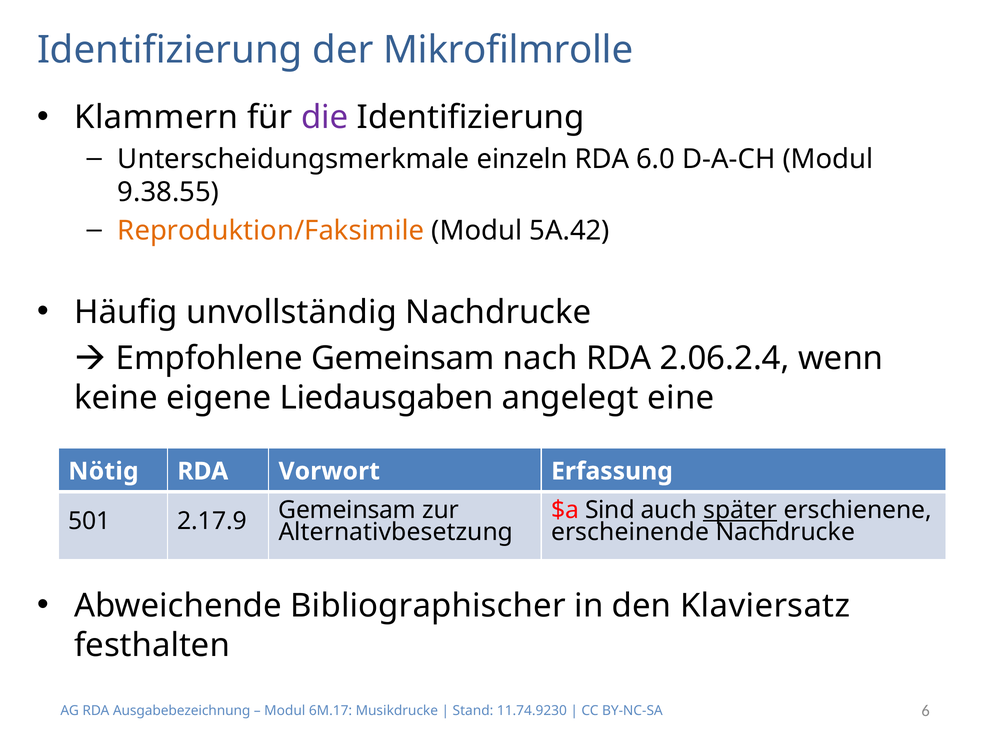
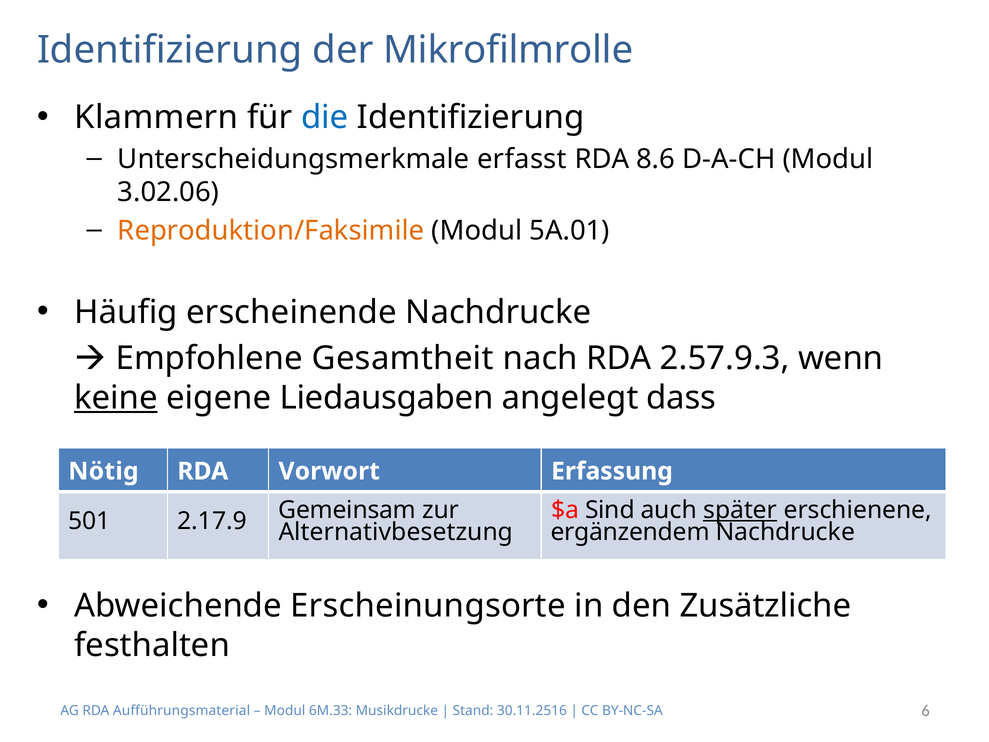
die colour: purple -> blue
einzeln: einzeln -> erfasst
6.0: 6.0 -> 8.6
9.38.55: 9.38.55 -> 3.02.06
5A.42: 5A.42 -> 5A.01
unvollständig: unvollständig -> erscheinende
Empfohlene Gemeinsam: Gemeinsam -> Gesamtheit
2.06.2.4: 2.06.2.4 -> 2.57.9.3
keine underline: none -> present
eine: eine -> dass
erscheinende: erscheinende -> ergänzendem
Bibliographischer: Bibliographischer -> Erscheinungsorte
Klaviersatz: Klaviersatz -> Zusätzliche
Ausgabebezeichnung: Ausgabebezeichnung -> Aufführungsmaterial
6M.17: 6M.17 -> 6M.33
11.74.9230: 11.74.9230 -> 30.11.2516
